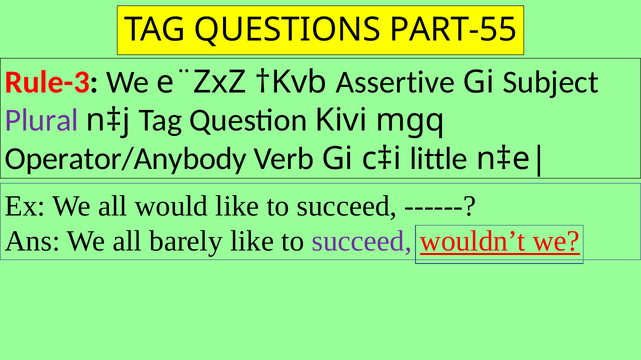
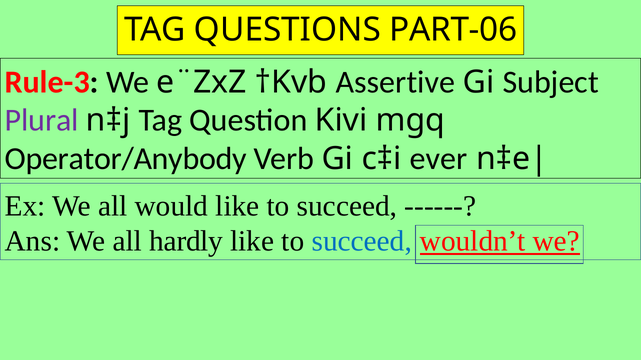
PART-55: PART-55 -> PART-06
little: little -> ever
barely: barely -> hardly
succeed at (362, 242) colour: purple -> blue
